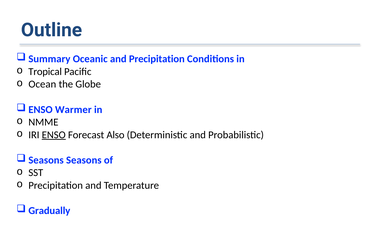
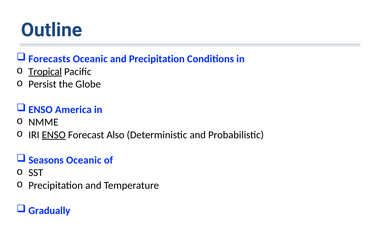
Summary: Summary -> Forecasts
Tropical underline: none -> present
Ocean: Ocean -> Persist
Warmer: Warmer -> America
Seasons Seasons: Seasons -> Oceanic
